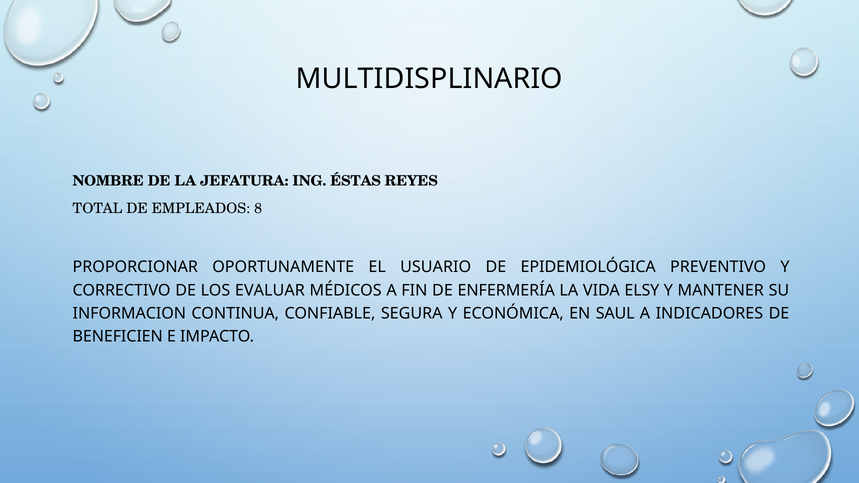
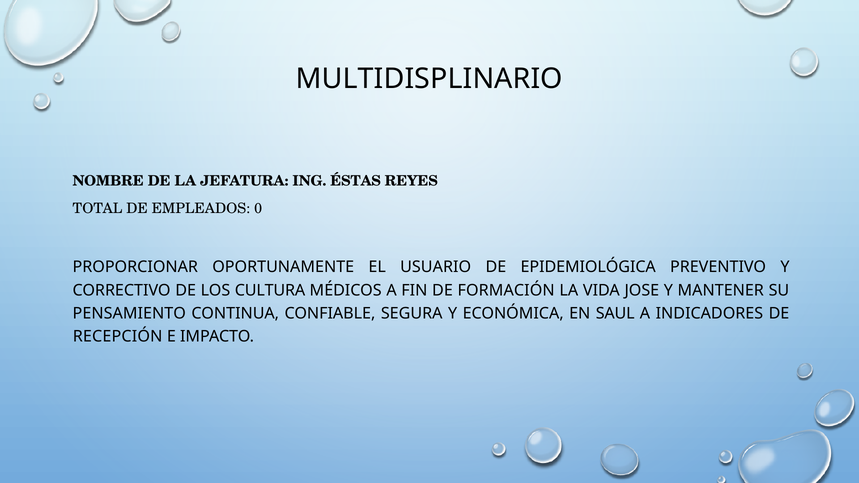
8: 8 -> 0
EVALUAR: EVALUAR -> CULTURA
ENFERMERÍA: ENFERMERÍA -> FORMACIÓN
ELSY: ELSY -> JOSE
INFORMACION: INFORMACION -> PENSAMIENTO
BENEFICIEN: BENEFICIEN -> RECEPCIÓN
